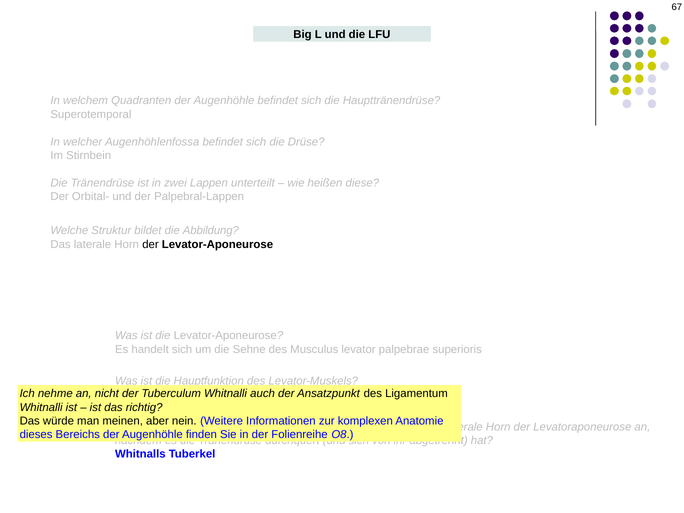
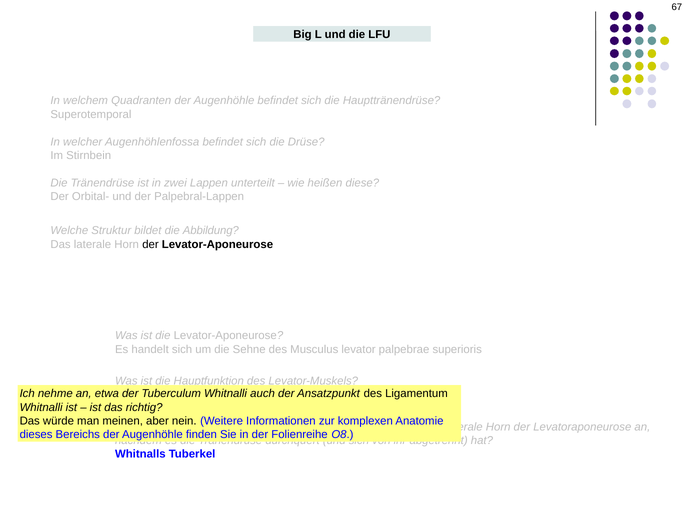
nicht: nicht -> etwa
